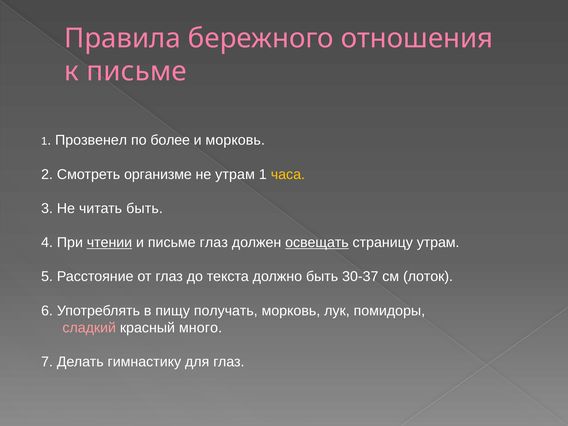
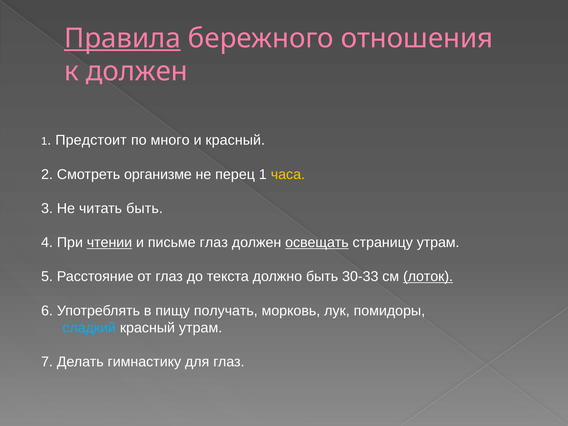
Правила underline: none -> present
к письме: письме -> должен
Прозвенел: Прозвенел -> Предстоит
более: более -> много
и морковь: морковь -> красный
не утрам: утрам -> перец
30-37: 30-37 -> 30-33
лоток underline: none -> present
сладкий colour: pink -> light blue
красный много: много -> утрам
